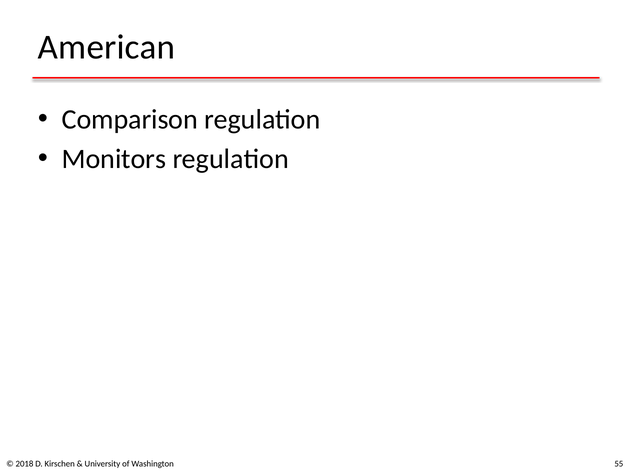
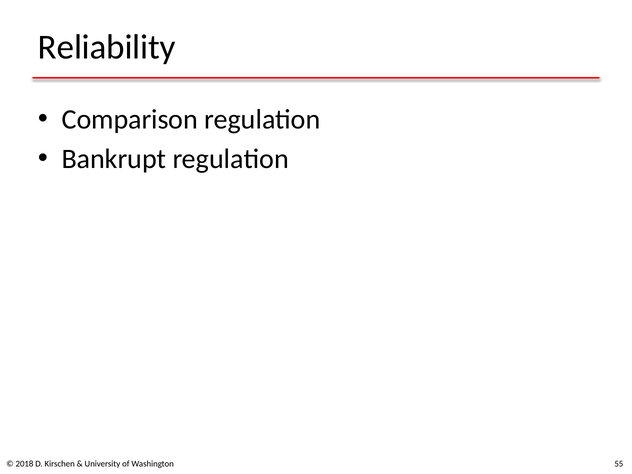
American: American -> Reliability
Monitors: Monitors -> Bankrupt
